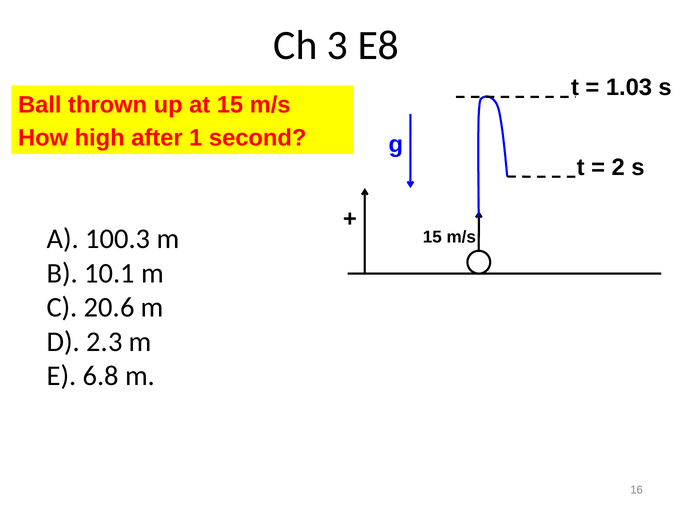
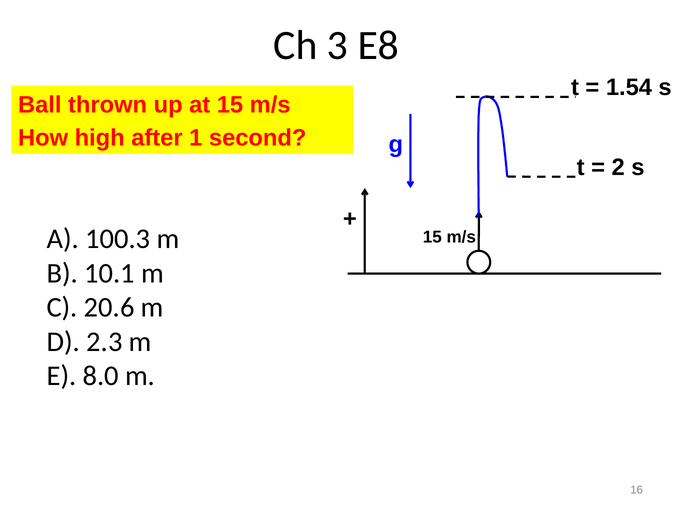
1.03: 1.03 -> 1.54
6.8: 6.8 -> 8.0
